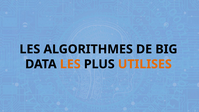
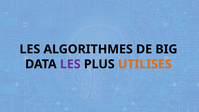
LES at (70, 64) colour: orange -> purple
